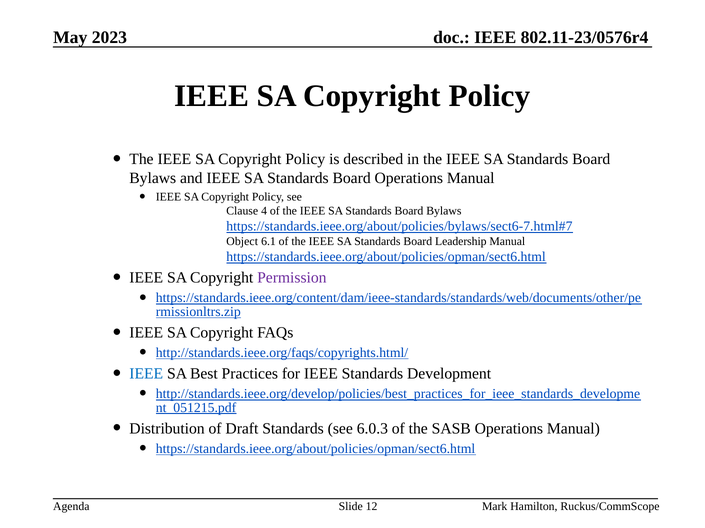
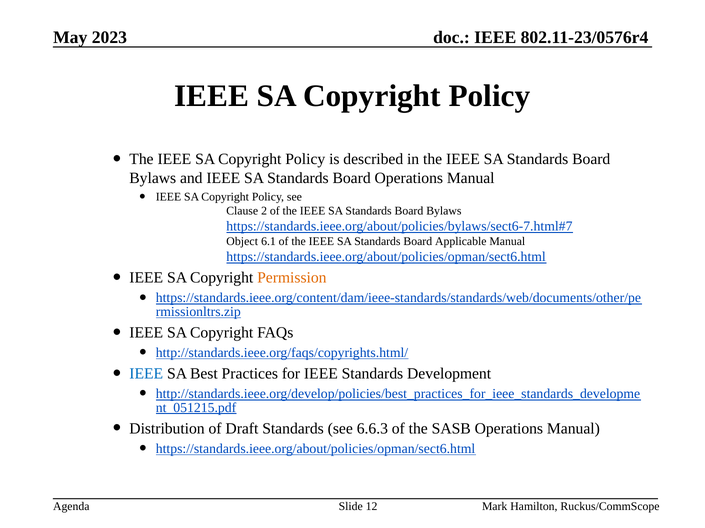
4: 4 -> 2
Leadership: Leadership -> Applicable
Permission colour: purple -> orange
6.0.3: 6.0.3 -> 6.6.3
